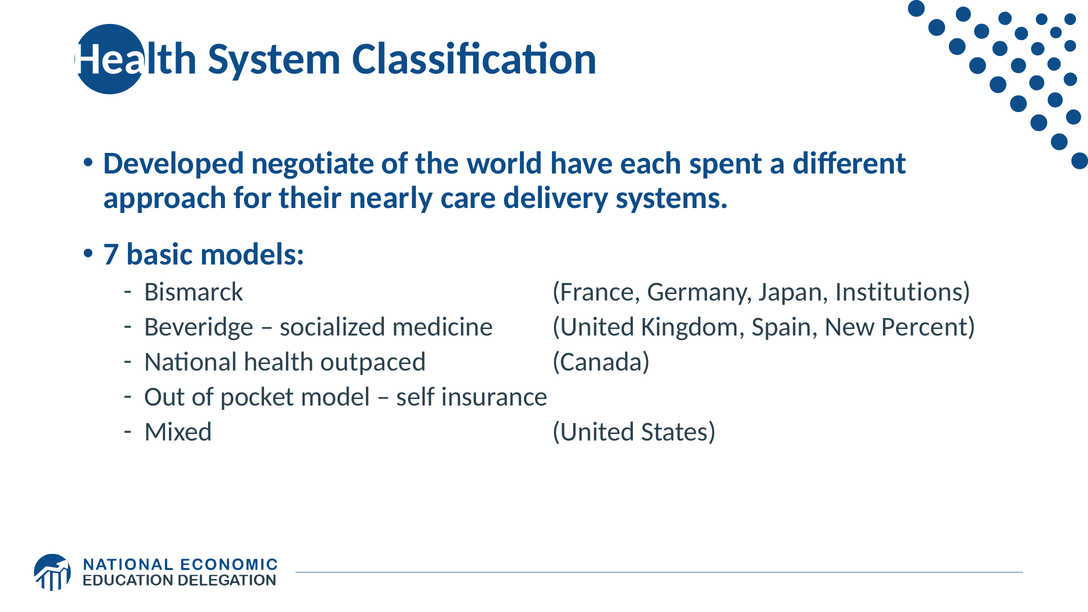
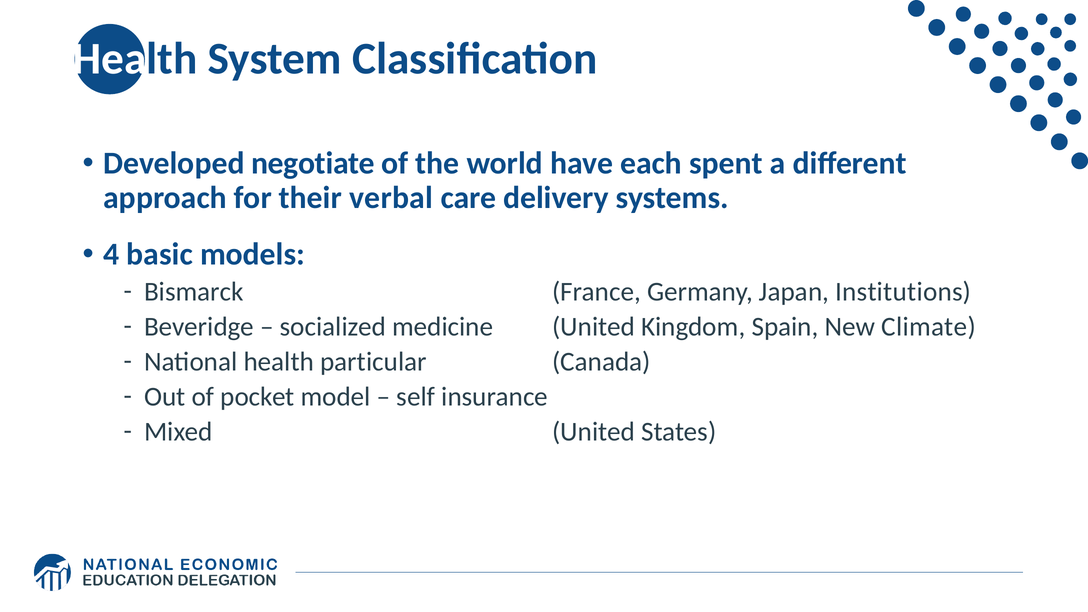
nearly: nearly -> verbal
7: 7 -> 4
Percent: Percent -> Climate
outpaced: outpaced -> particular
